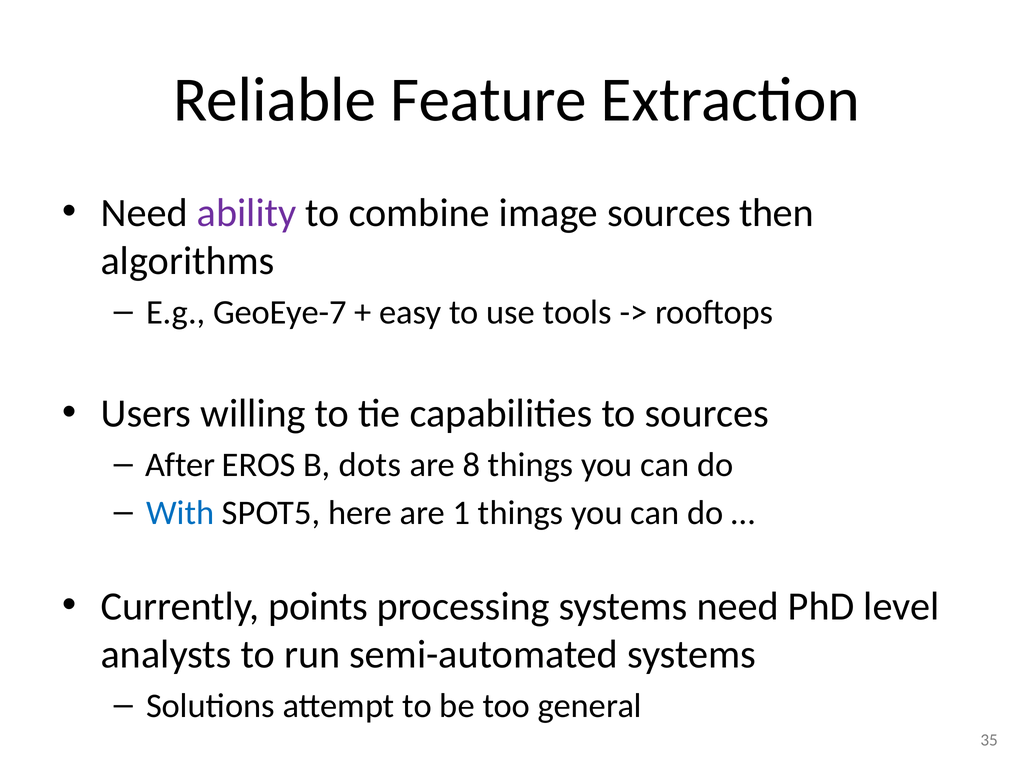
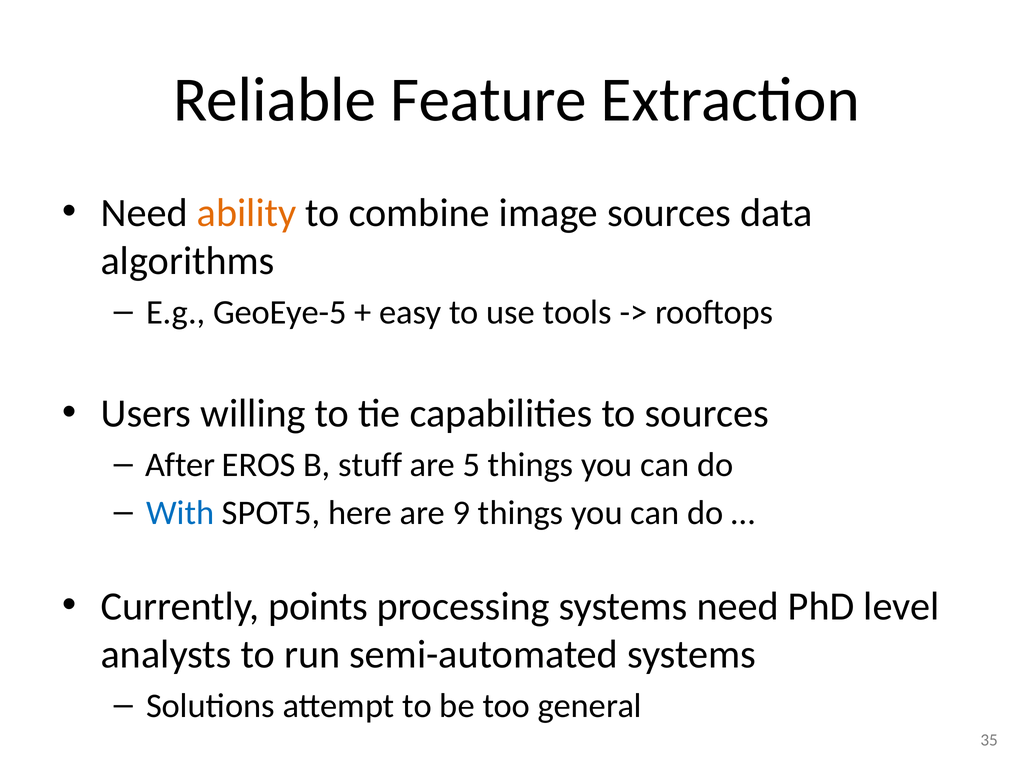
ability colour: purple -> orange
then: then -> data
GeoEye-7: GeoEye-7 -> GeoEye-5
dots: dots -> stuff
8: 8 -> 5
1: 1 -> 9
